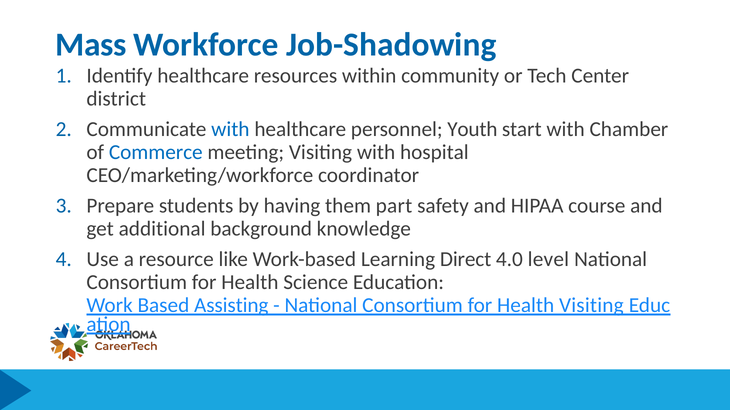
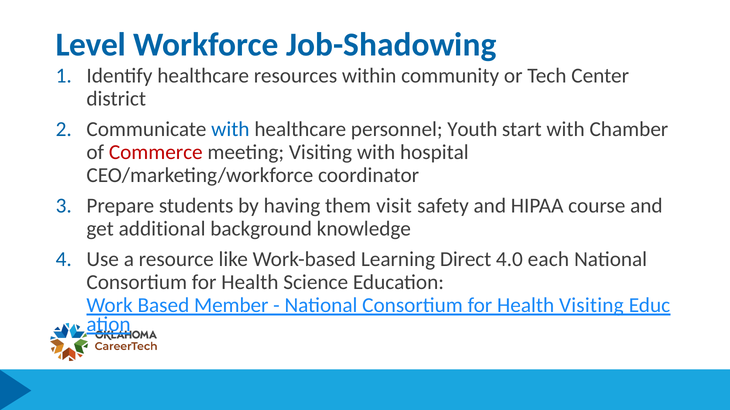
Mass: Mass -> Level
Commerce colour: blue -> red
part: part -> visit
level: level -> each
Assisting: Assisting -> Member
